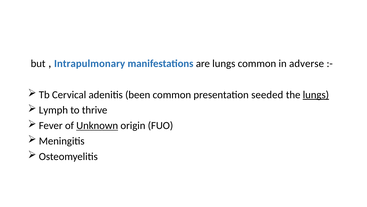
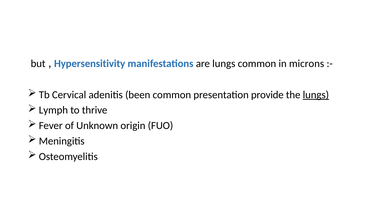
Intrapulmonary: Intrapulmonary -> Hypersensitivity
adverse: adverse -> microns
seeded: seeded -> provide
Unknown underline: present -> none
